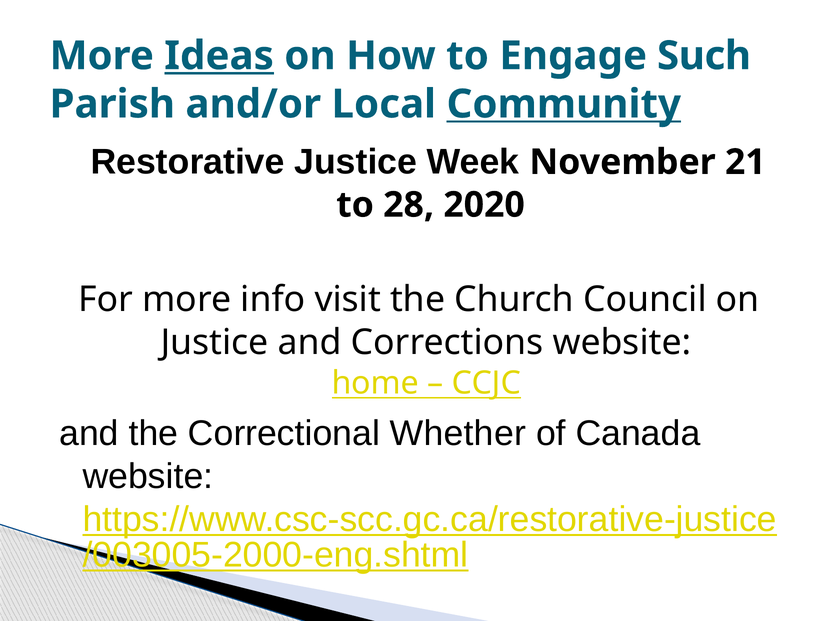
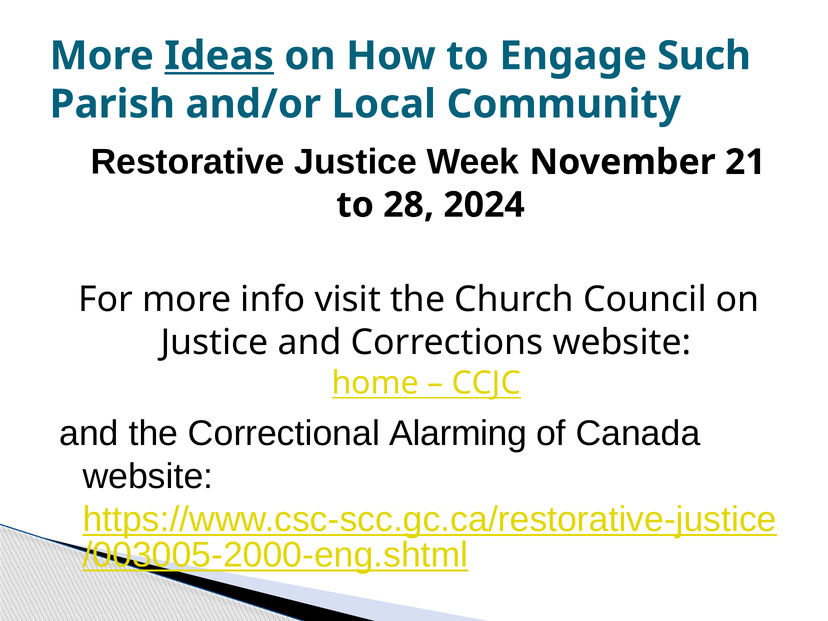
Community underline: present -> none
2020: 2020 -> 2024
Whether: Whether -> Alarming
